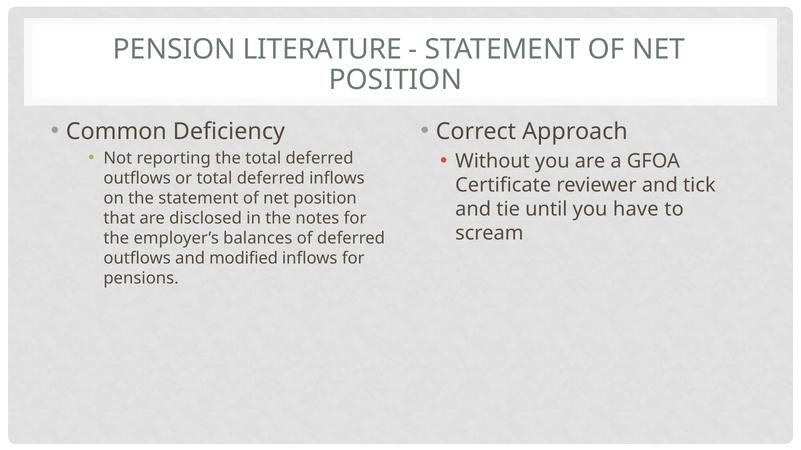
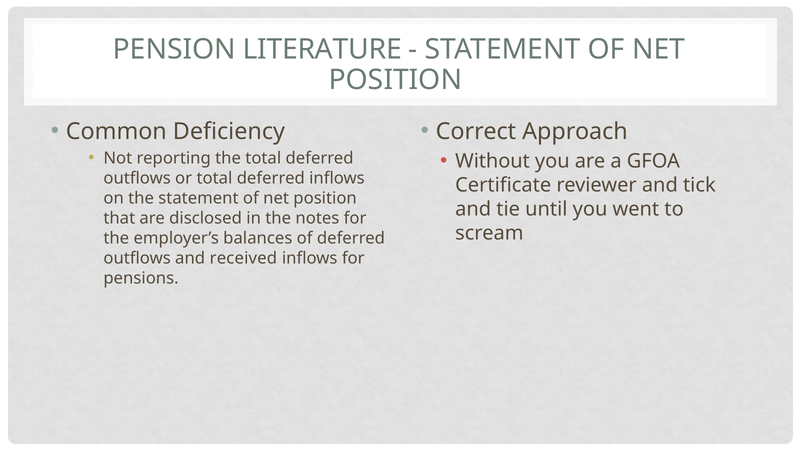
have: have -> went
modified: modified -> received
